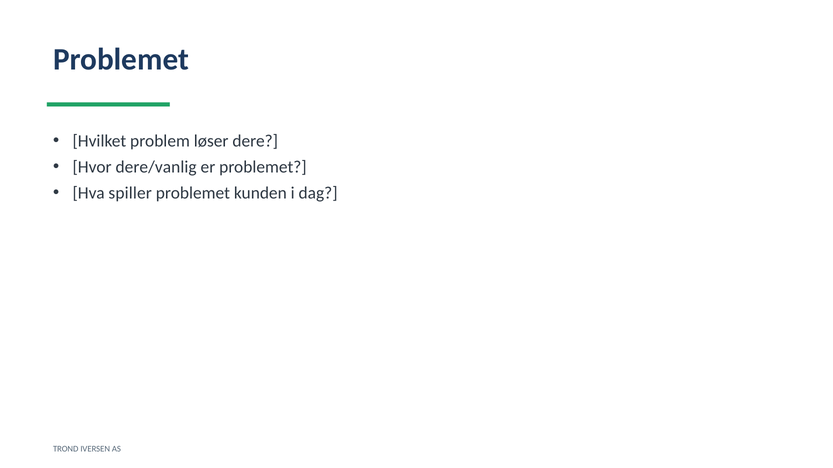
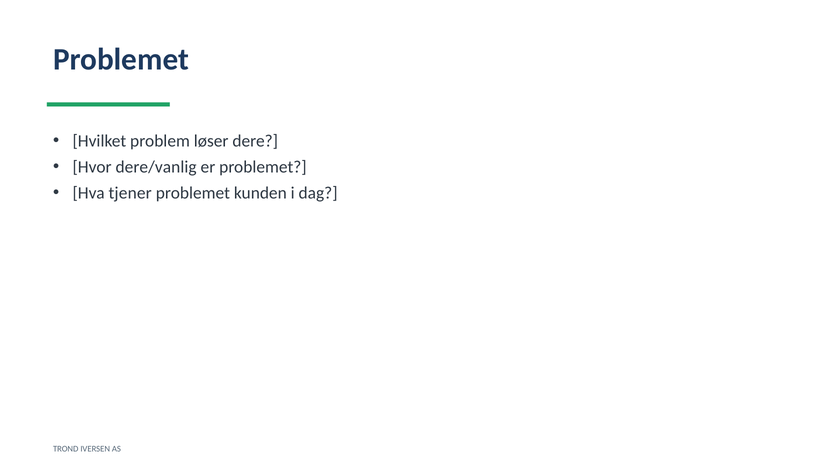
spiller: spiller -> tjener
